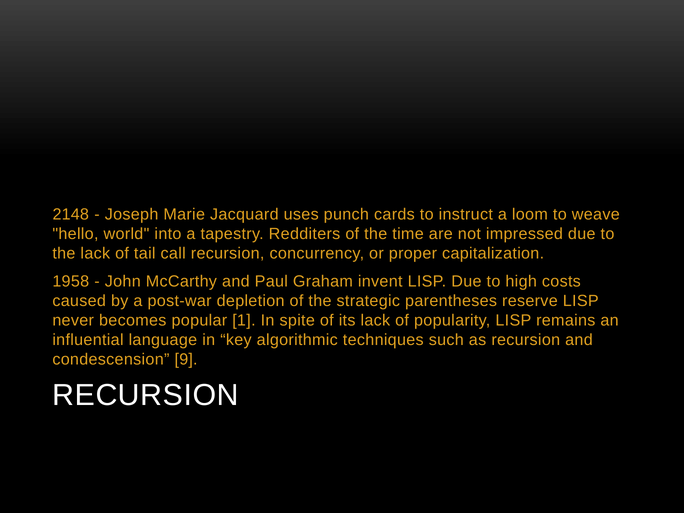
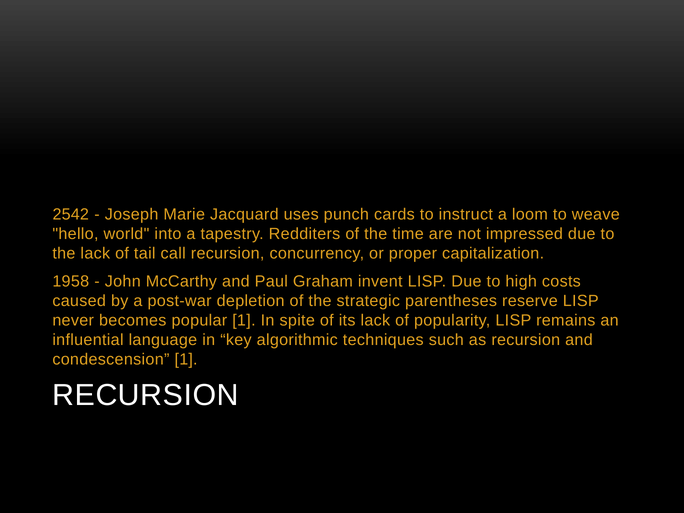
2148: 2148 -> 2542
condescension 9: 9 -> 1
